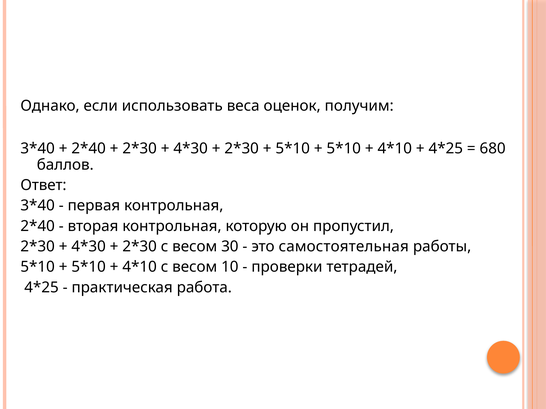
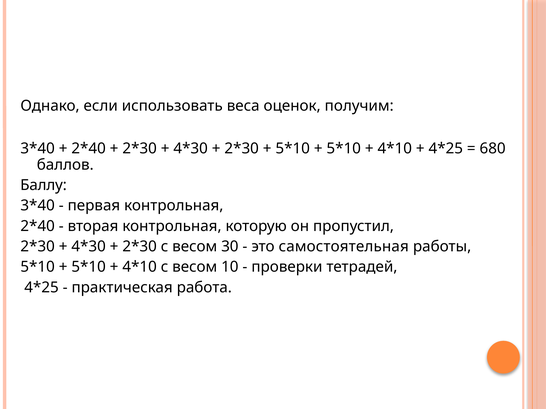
Ответ: Ответ -> Баллу
